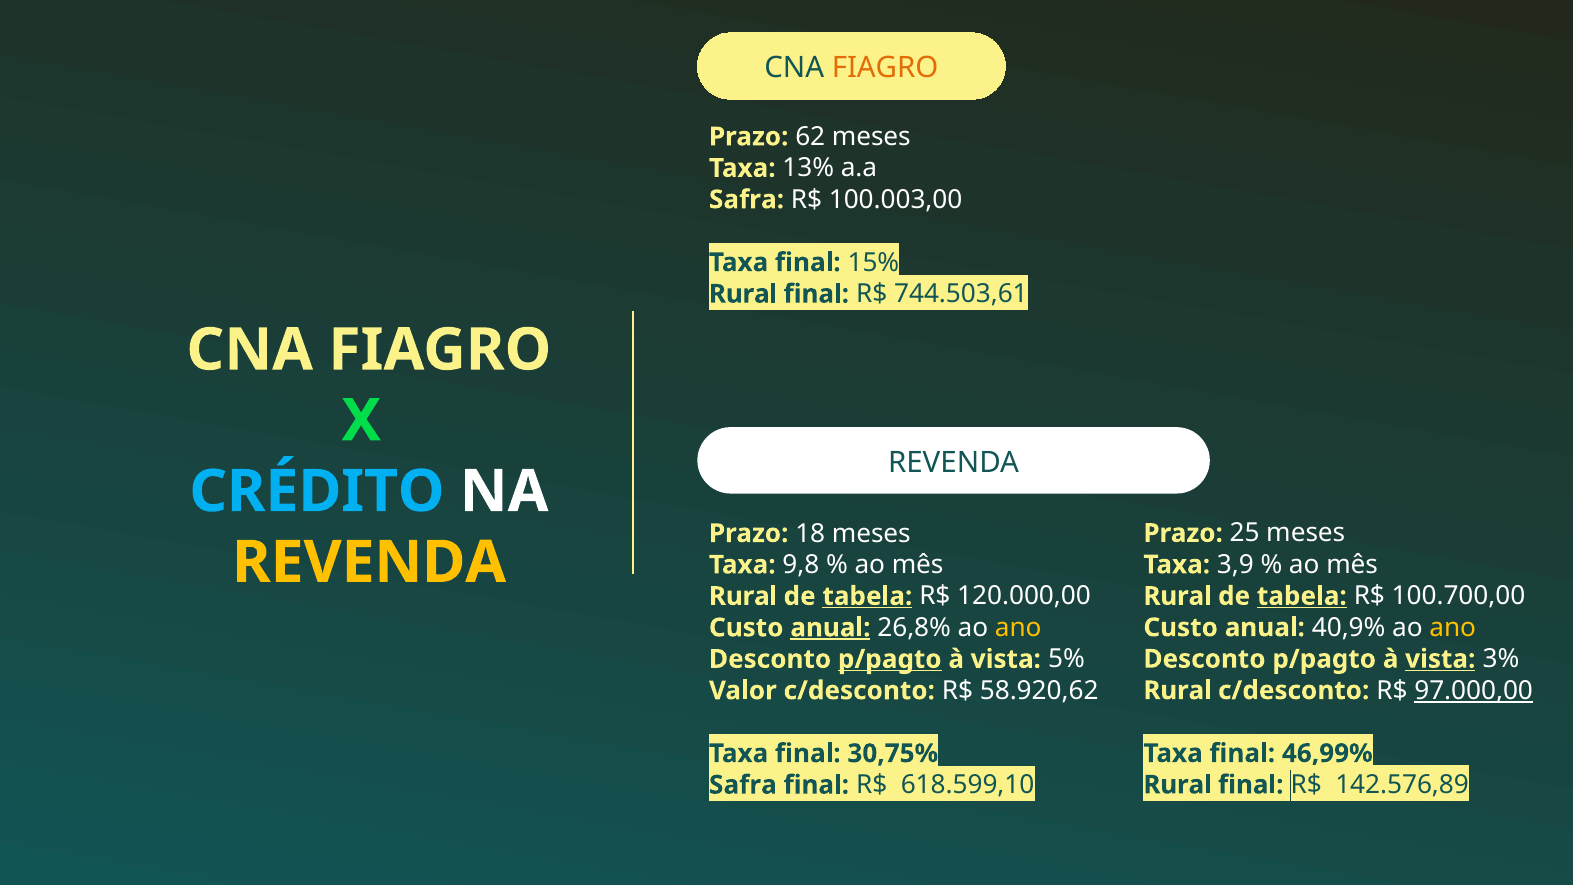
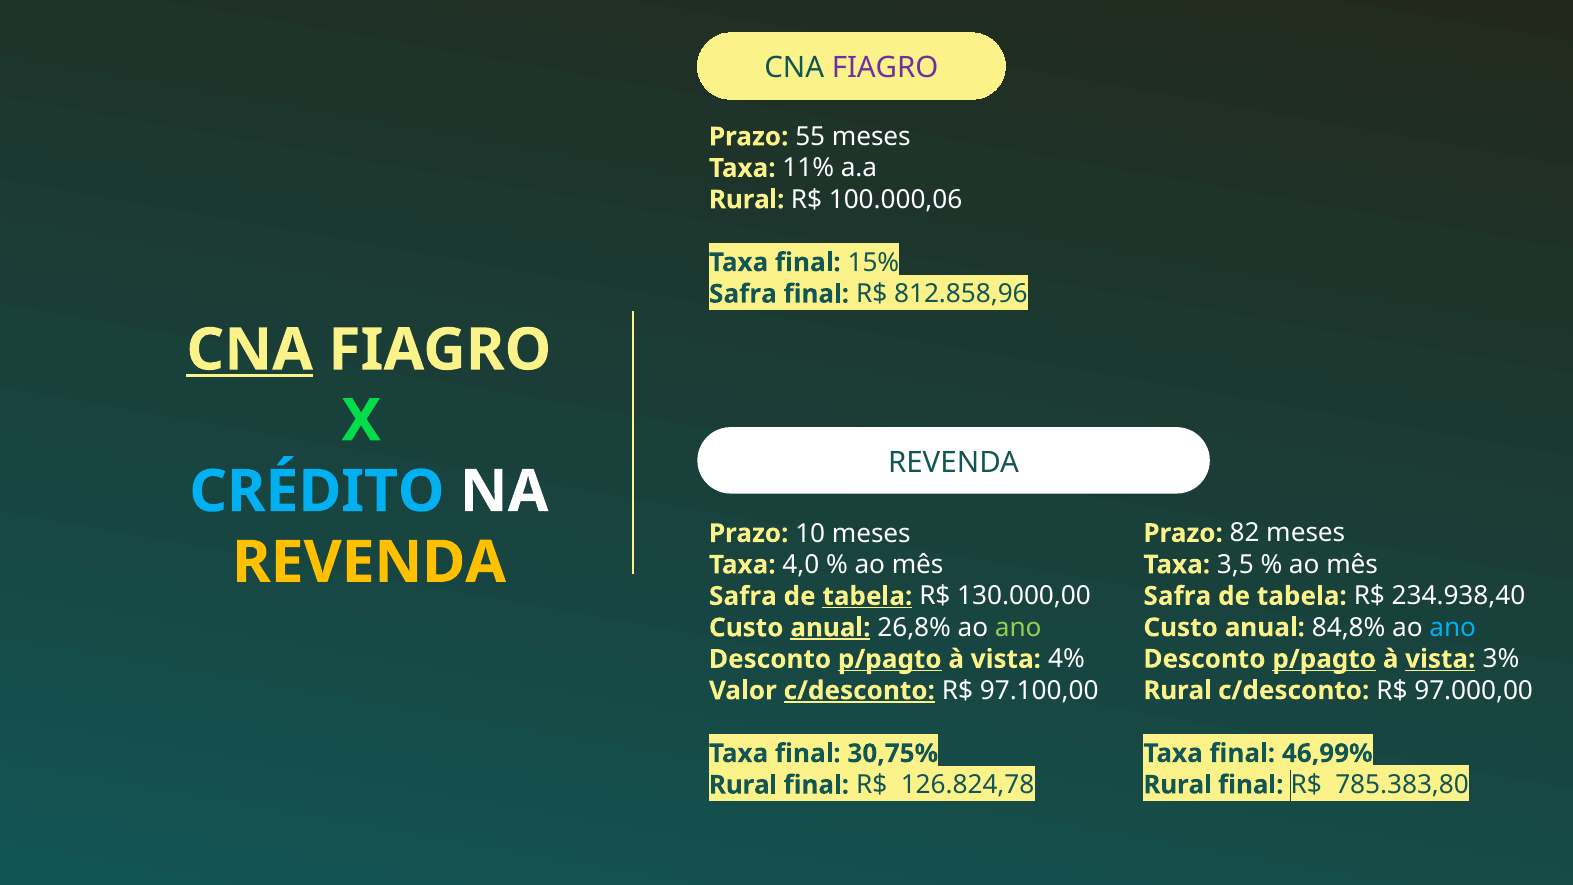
FIAGRO at (885, 68) colour: orange -> purple
62: 62 -> 55
13%: 13% -> 11%
Safra at (747, 200): Safra -> Rural
100.003,00: 100.003,00 -> 100.000,06
Rural at (743, 294): Rural -> Safra
744.503,61: 744.503,61 -> 812.858,96
CNA at (250, 350) underline: none -> present
25: 25 -> 82
18: 18 -> 10
9,8: 9,8 -> 4,0
3,9: 3,9 -> 3,5
Rural at (1177, 596): Rural -> Safra
tabela at (1302, 596) underline: present -> none
100.700,00: 100.700,00 -> 234.938,40
Rural at (743, 596): Rural -> Safra
120.000,00: 120.000,00 -> 130.000,00
40,9%: 40,9% -> 84,8%
ano at (1453, 627) colour: yellow -> light blue
ano at (1018, 628) colour: yellow -> light green
p/pagto at (1324, 659) underline: none -> present
5%: 5% -> 4%
97.000,00 underline: present -> none
c/desconto at (859, 690) underline: none -> present
58.920,62: 58.920,62 -> 97.100,00
142.576,89: 142.576,89 -> 785.383,80
Safra at (743, 785): Safra -> Rural
618.599,10: 618.599,10 -> 126.824,78
